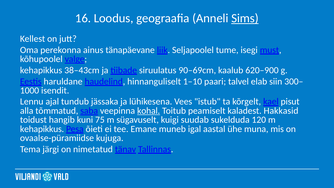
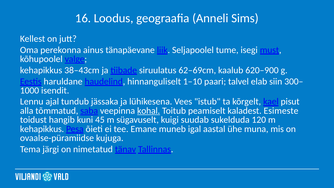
Sims underline: present -> none
90–69cm: 90–69cm -> 62–69cm
Hakkasid: Hakkasid -> Esimeste
75: 75 -> 45
